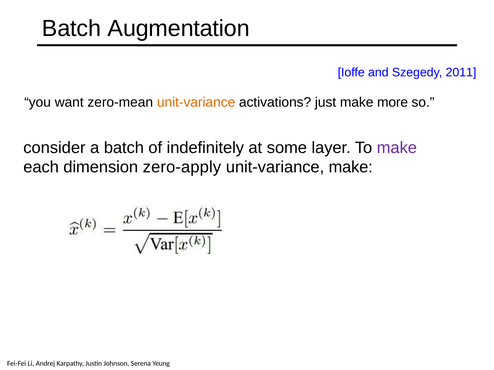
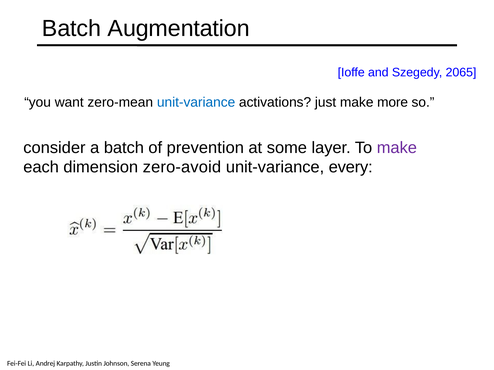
2011: 2011 -> 2065
unit-variance at (196, 102) colour: orange -> blue
indefinitely: indefinitely -> prevention
zero-apply: zero-apply -> zero-avoid
unit-variance make: make -> every
